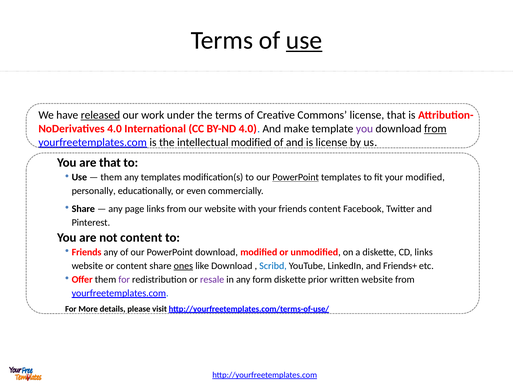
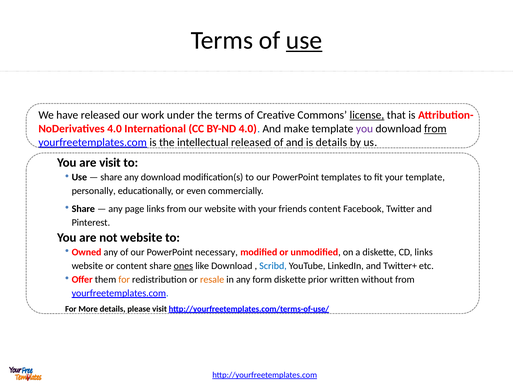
released at (100, 115) underline: present -> none
license at (367, 115) underline: none -> present
intellectual modified: modified -> released
is license: license -> details
are that: that -> visit
them at (111, 177): them -> share
any templates: templates -> download
PowerPoint at (296, 177) underline: present -> none
your modified: modified -> template
not content: content -> website
Friends at (87, 252): Friends -> Owned
PowerPoint download: download -> necessary
Friends+: Friends+ -> Twitter+
for at (124, 279) colour: purple -> orange
resale colour: purple -> orange
written website: website -> without
